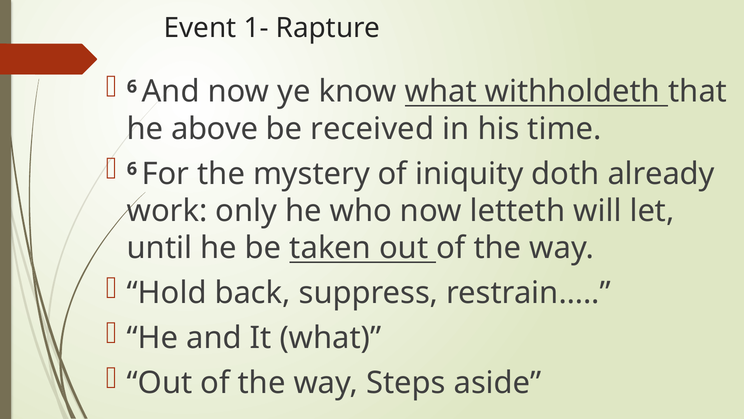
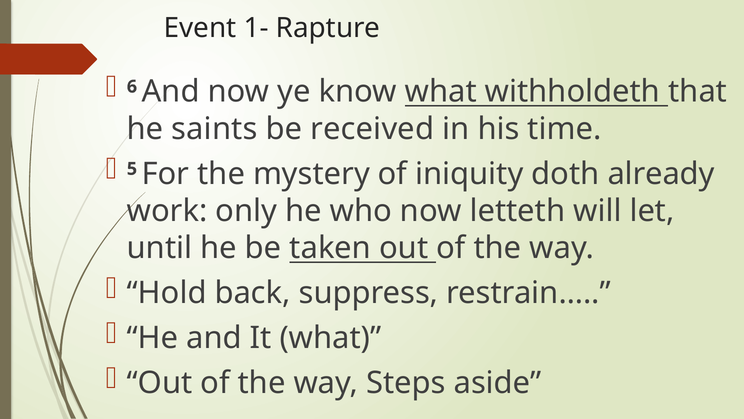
above: above -> saints
6 at (132, 169): 6 -> 5
